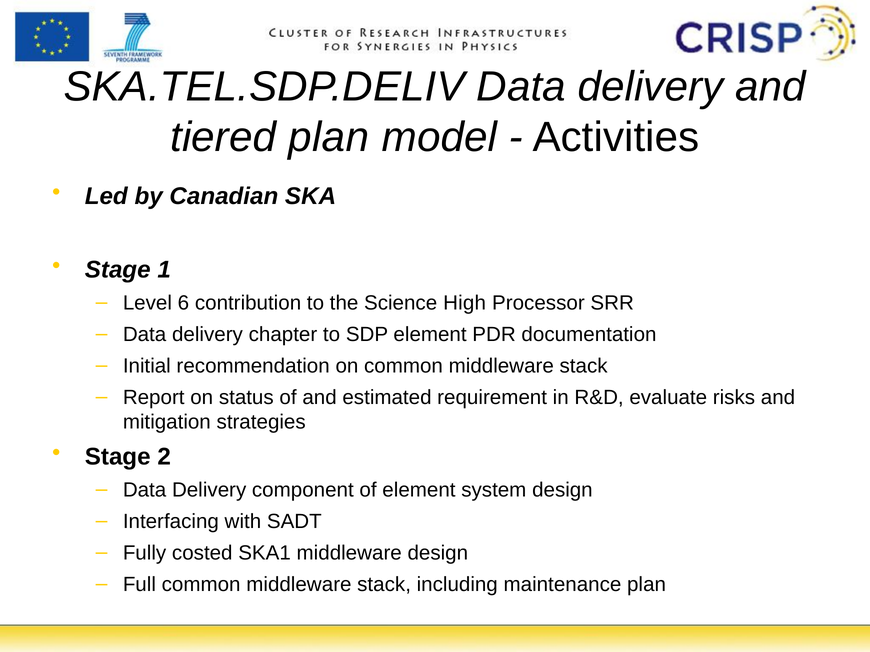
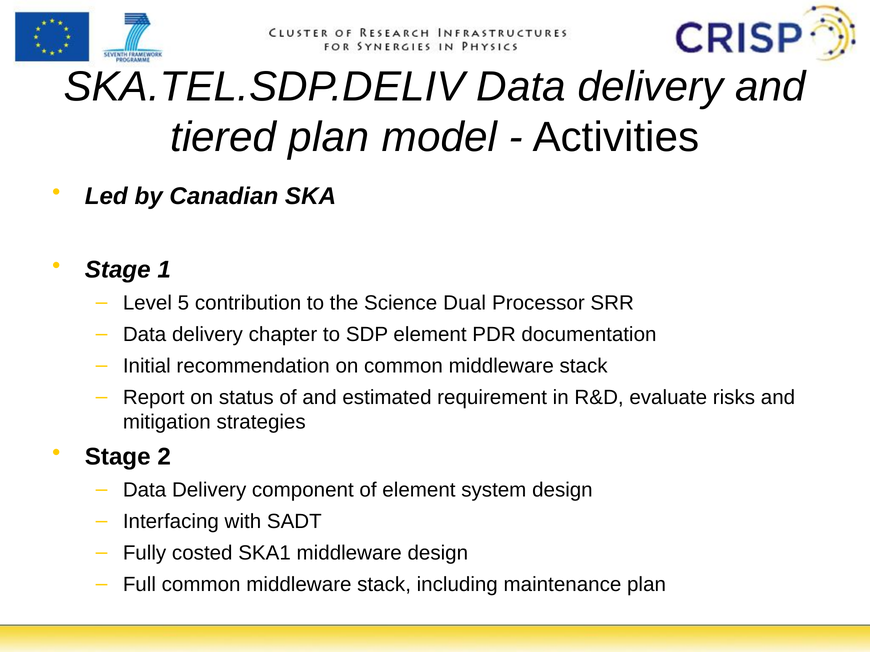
6: 6 -> 5
High: High -> Dual
